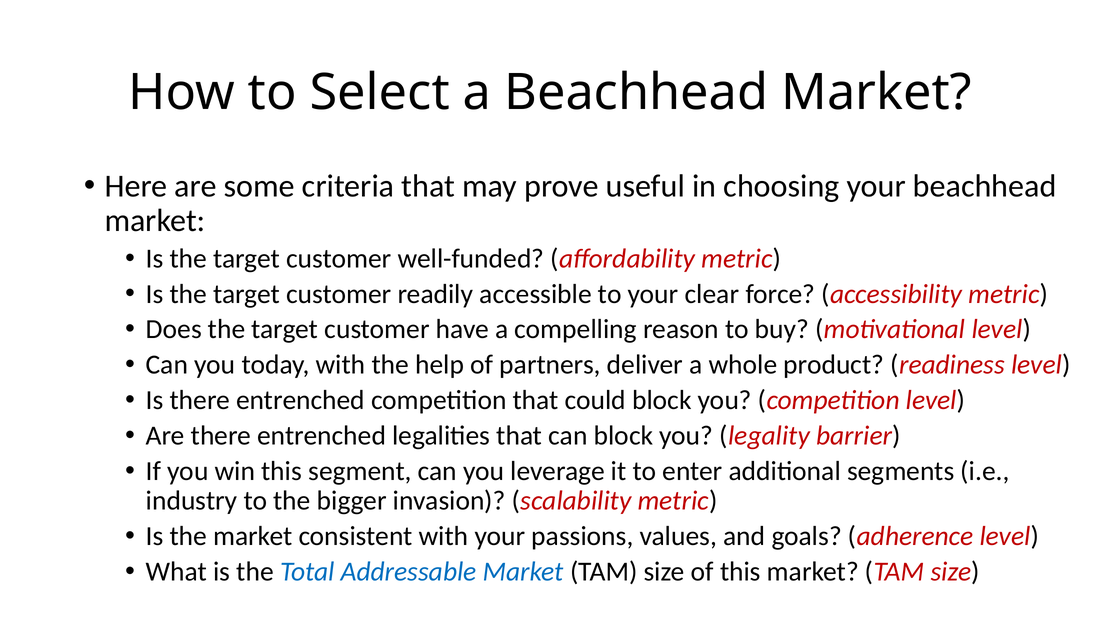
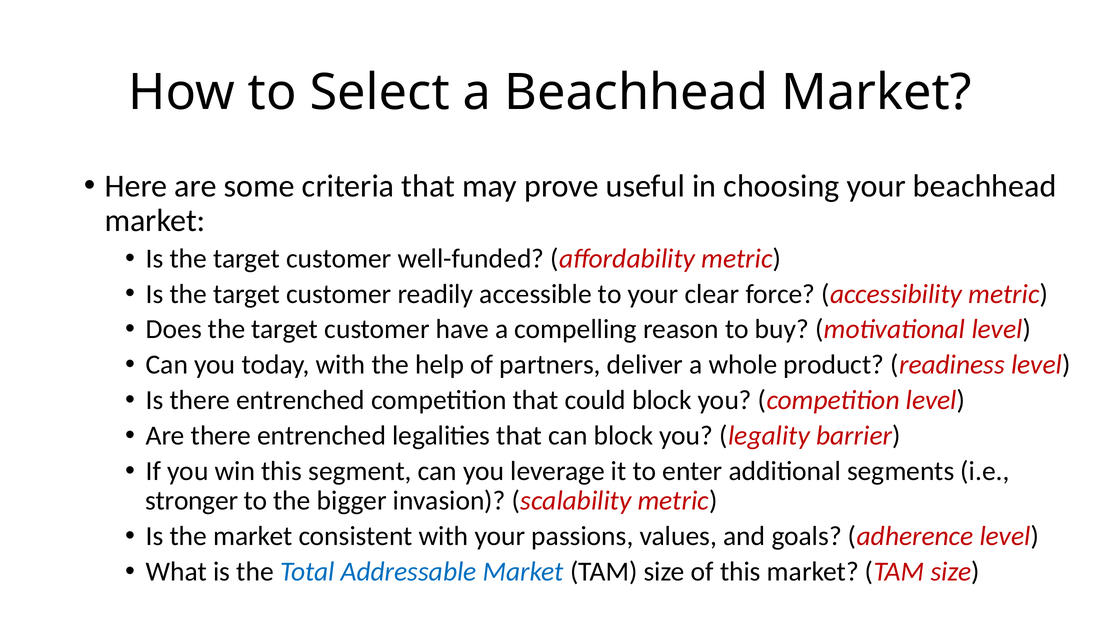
industry: industry -> stronger
